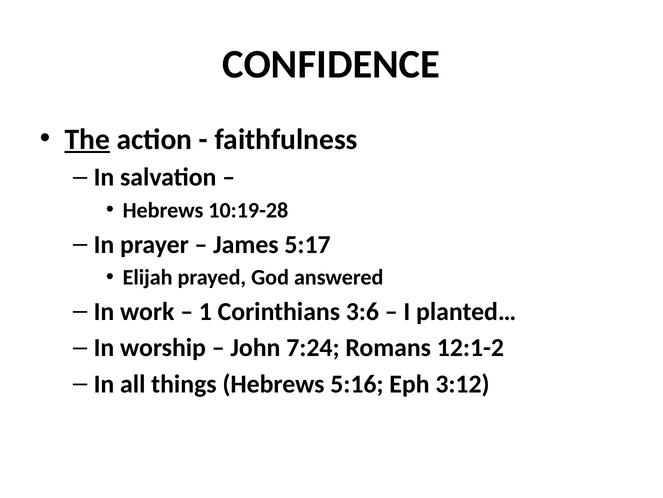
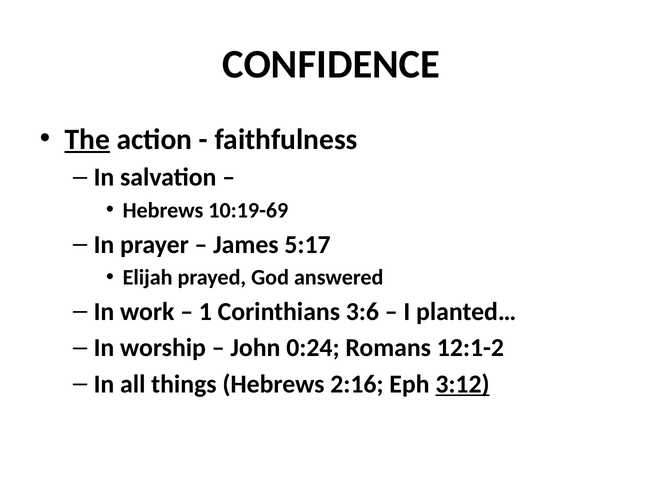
10:19-28: 10:19-28 -> 10:19-69
7:24: 7:24 -> 0:24
5:16: 5:16 -> 2:16
3:12 underline: none -> present
